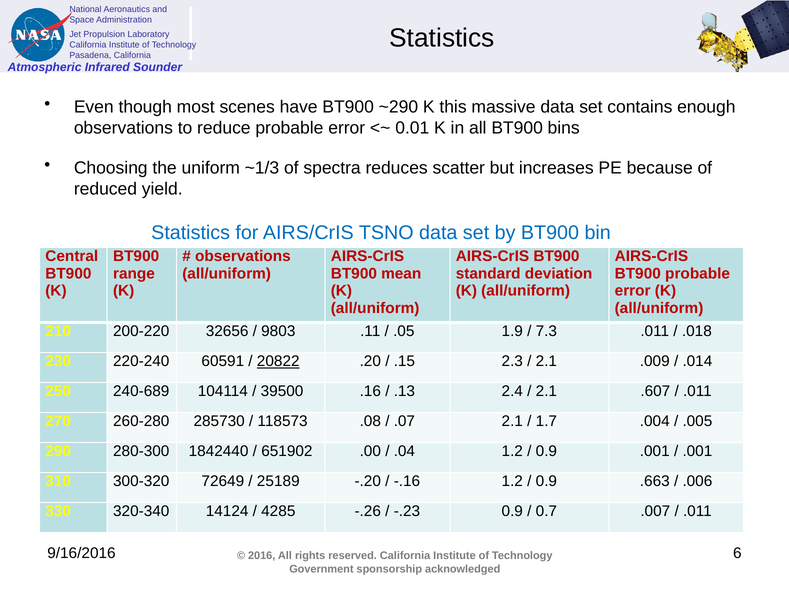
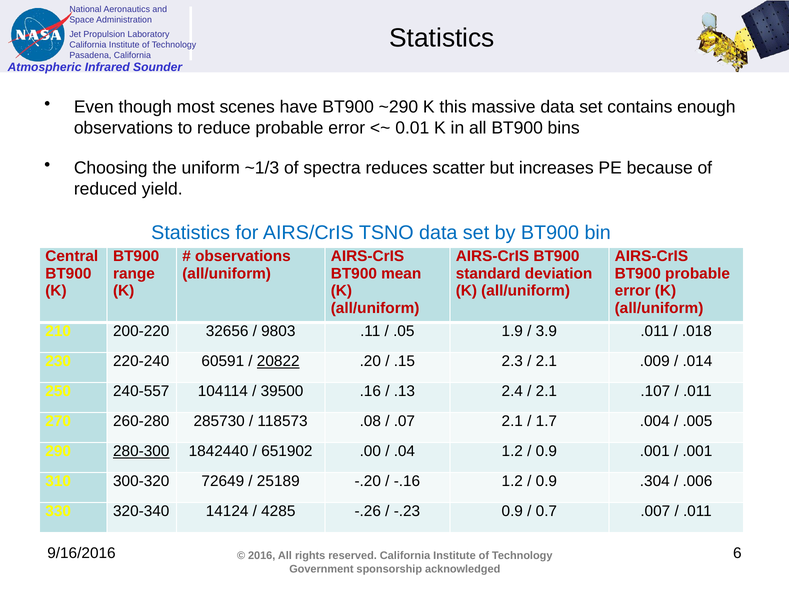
7.3: 7.3 -> 3.9
240-689: 240-689 -> 240-557
.607: .607 -> .107
280-300 underline: none -> present
.663: .663 -> .304
